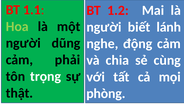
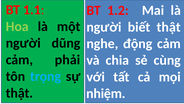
biết lánh: lánh -> thật
trọng colour: white -> light blue
phòng: phòng -> nhiệm
